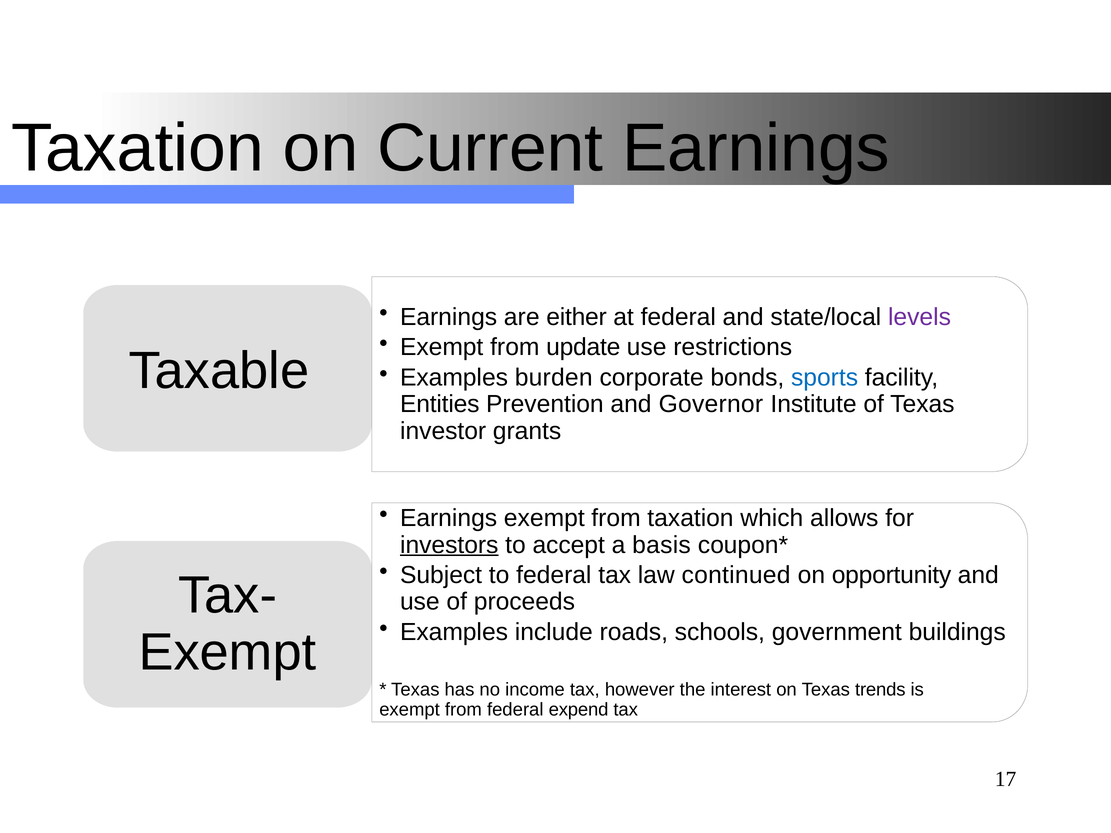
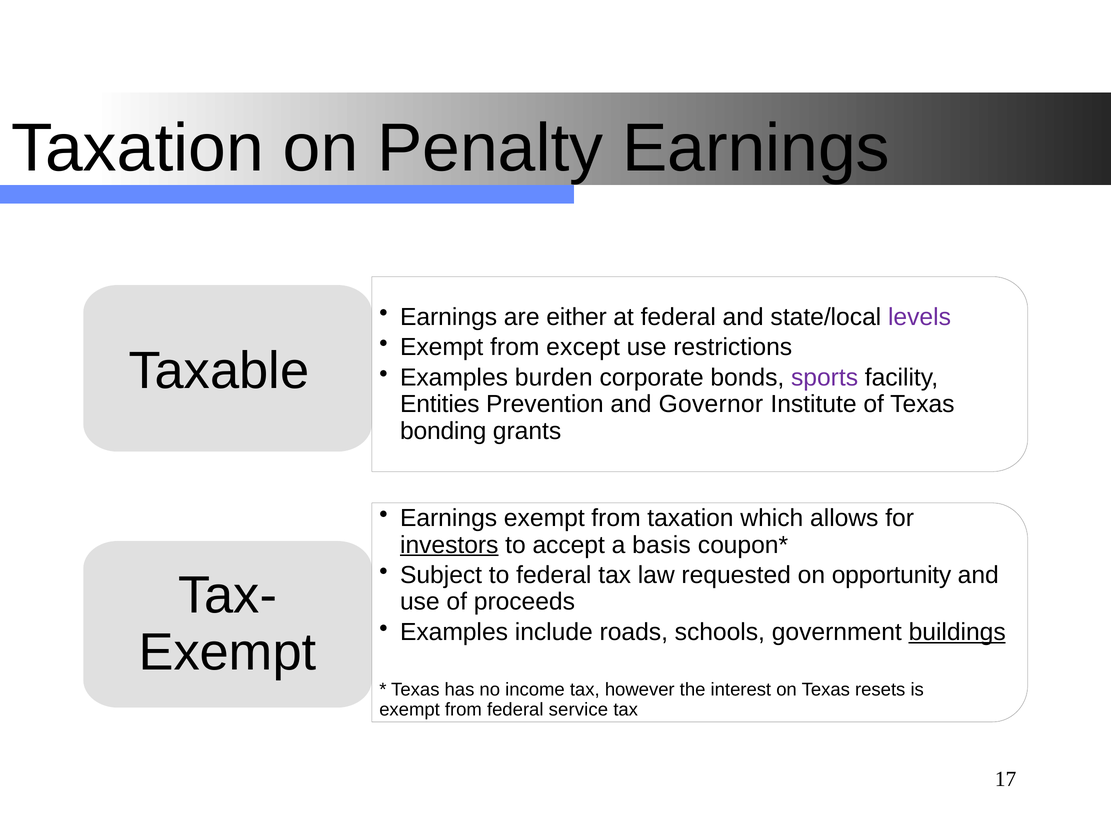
Current: Current -> Penalty
update: update -> except
sports colour: blue -> purple
investor: investor -> bonding
continued: continued -> requested
buildings underline: none -> present
trends: trends -> resets
expend: expend -> service
